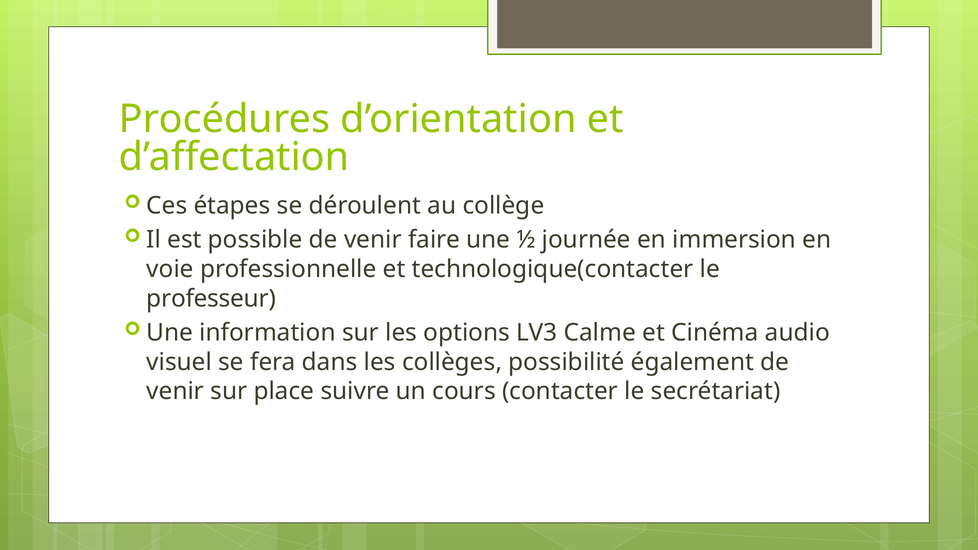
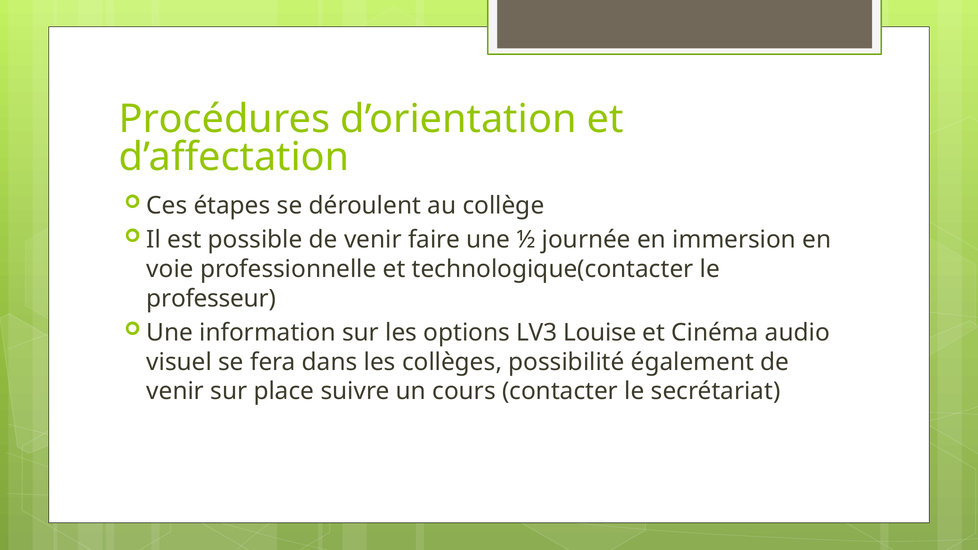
Calme: Calme -> Louise
